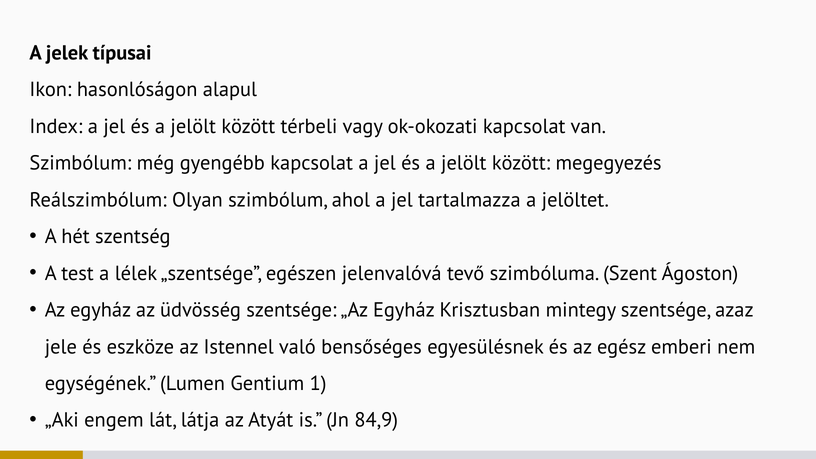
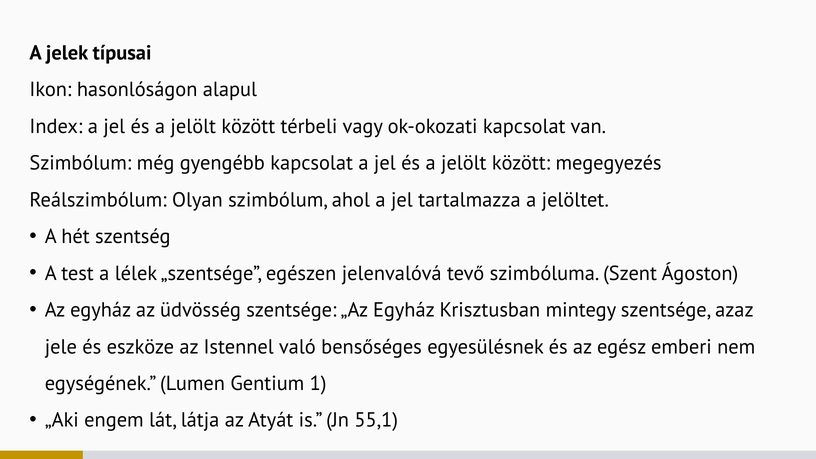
84,9: 84,9 -> 55,1
